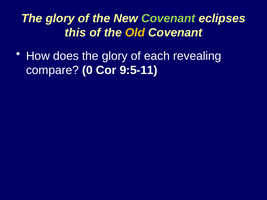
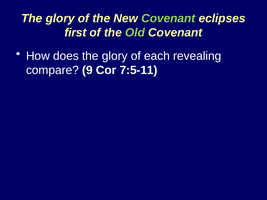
this: this -> first
Old colour: yellow -> light green
0: 0 -> 9
9:5-11: 9:5-11 -> 7:5-11
